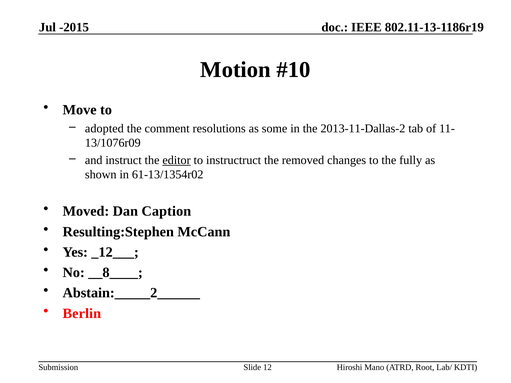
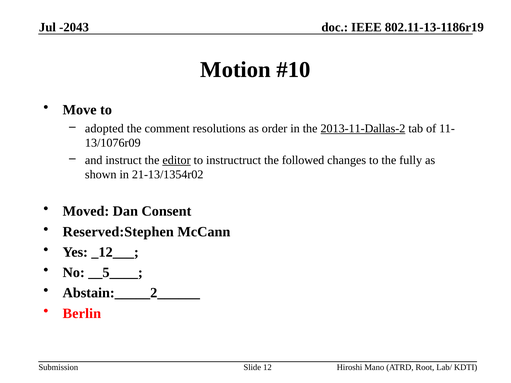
-2015: -2015 -> -2043
some: some -> order
2013-11-Dallas-2 underline: none -> present
removed: removed -> followed
61-13/1354r02: 61-13/1354r02 -> 21-13/1354r02
Caption: Caption -> Consent
Resulting:Stephen: Resulting:Stephen -> Reserved:Stephen
__8____: __8____ -> __5____
